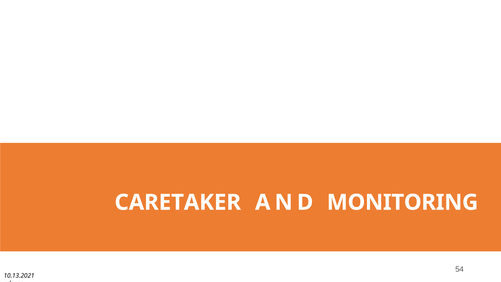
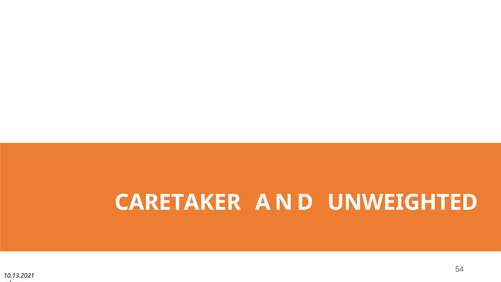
MONITORING: MONITORING -> UNWEIGHTED
